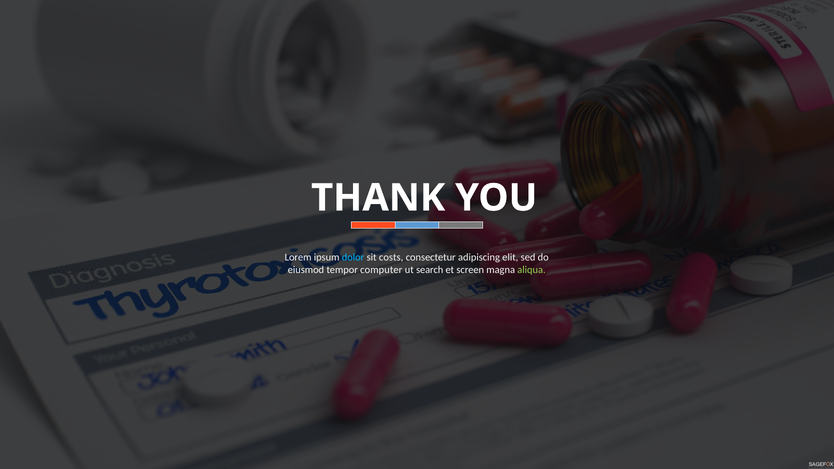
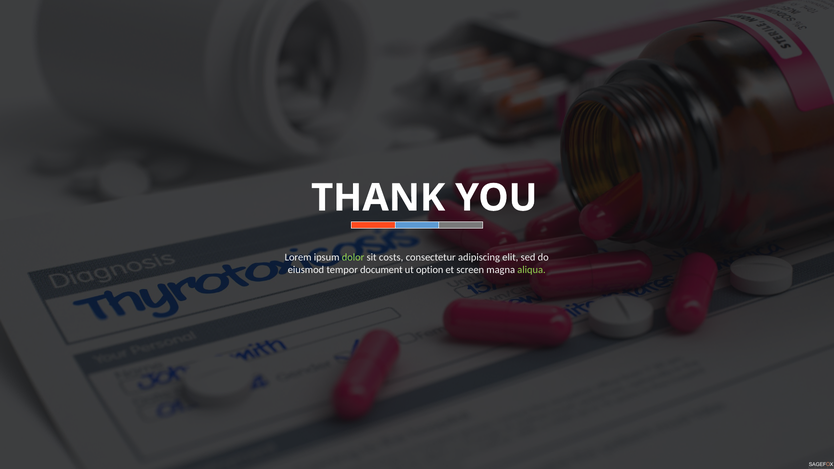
dolor colour: light blue -> light green
computer: computer -> document
search: search -> option
